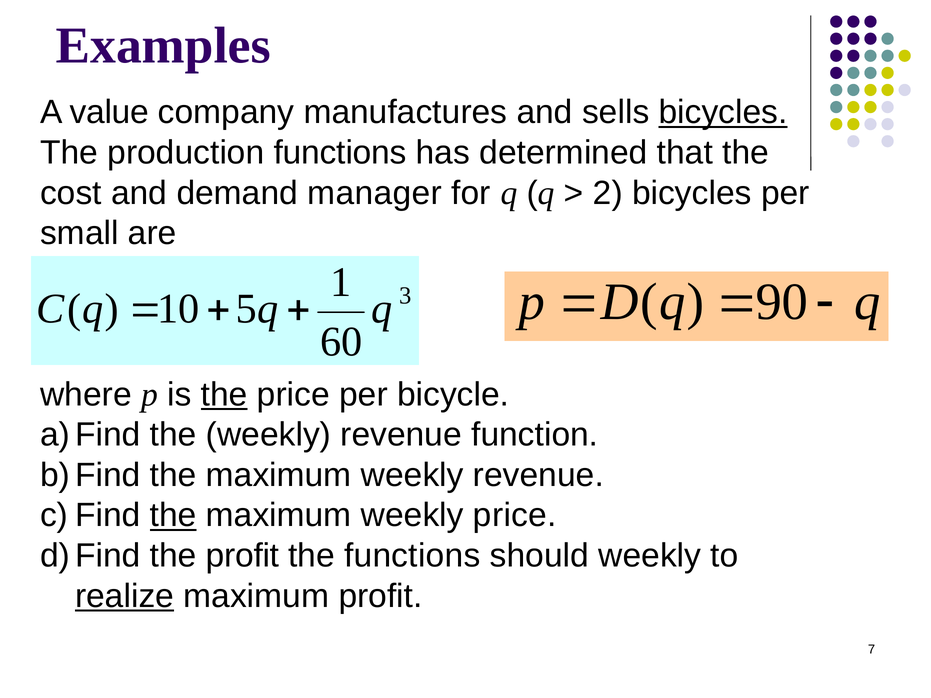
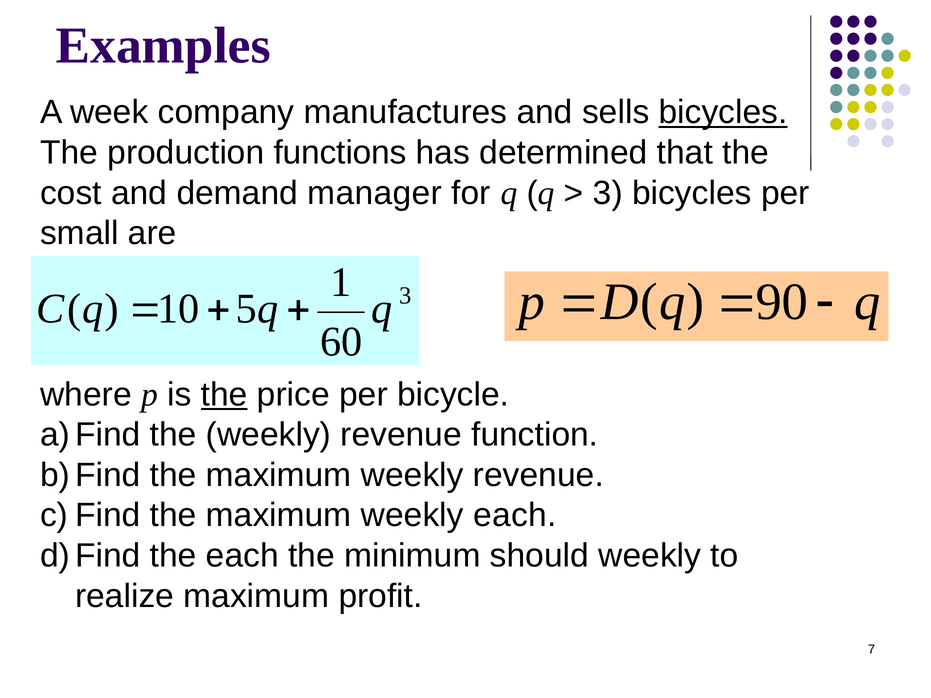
value: value -> week
2 at (608, 193): 2 -> 3
the at (173, 516) underline: present -> none
weekly price: price -> each
the profit: profit -> each
the functions: functions -> minimum
realize underline: present -> none
